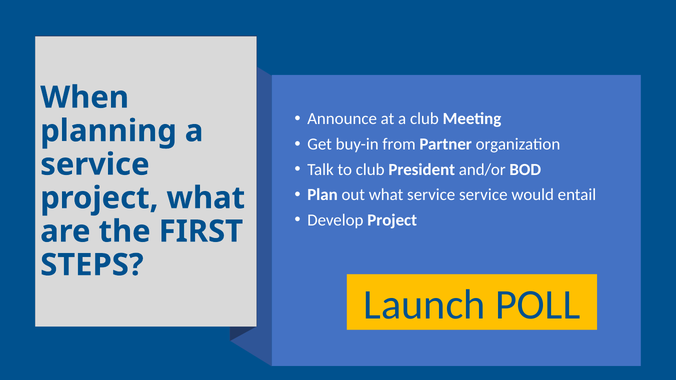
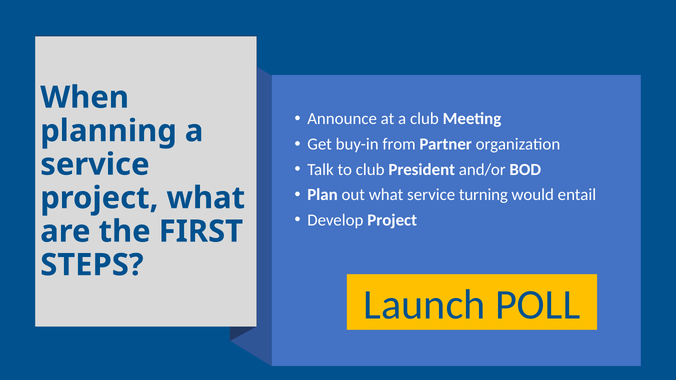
service service: service -> turning
